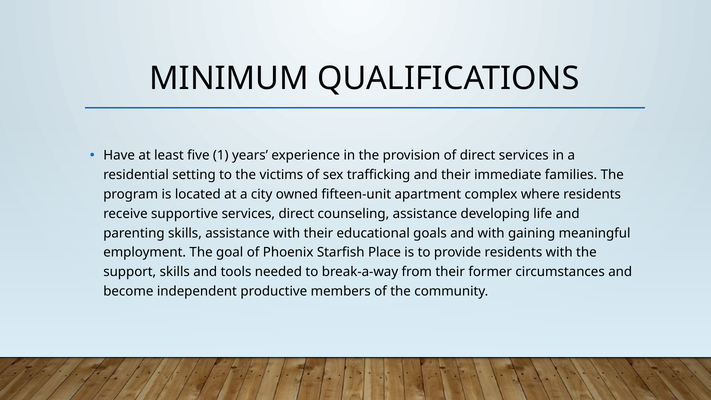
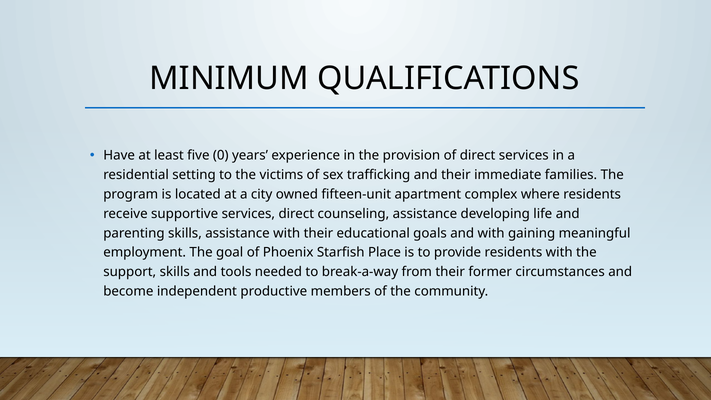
1: 1 -> 0
